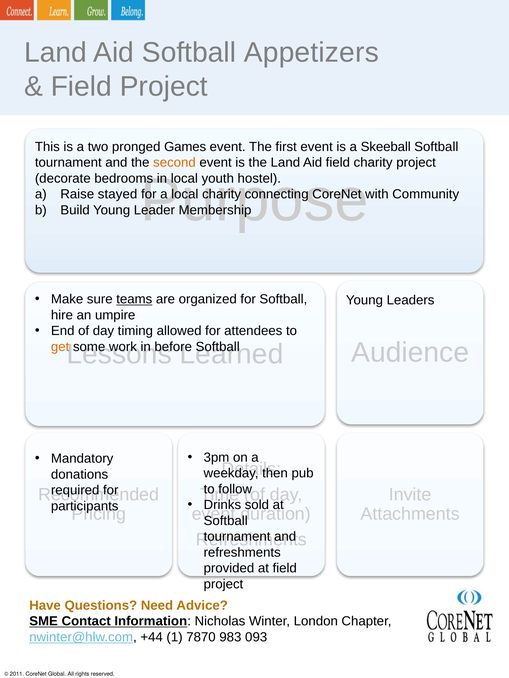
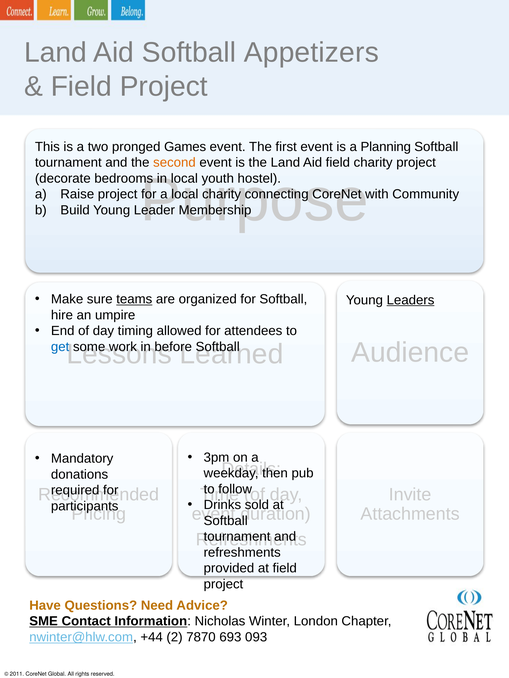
Skeeball: Skeeball -> Planning
Raise stayed: stayed -> project
Leaders underline: none -> present
get colour: orange -> blue
1: 1 -> 2
983: 983 -> 693
